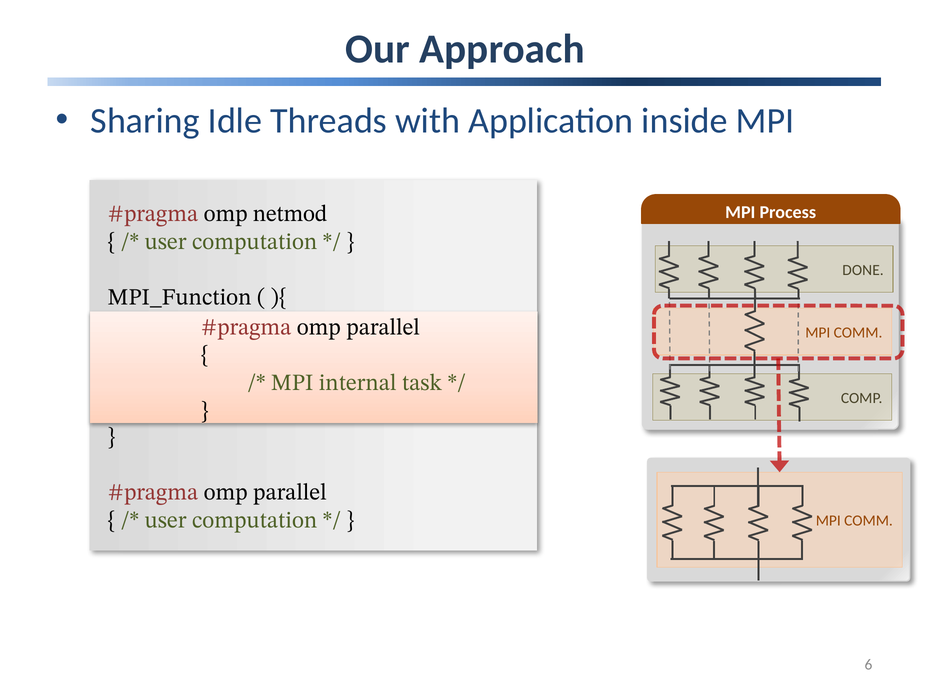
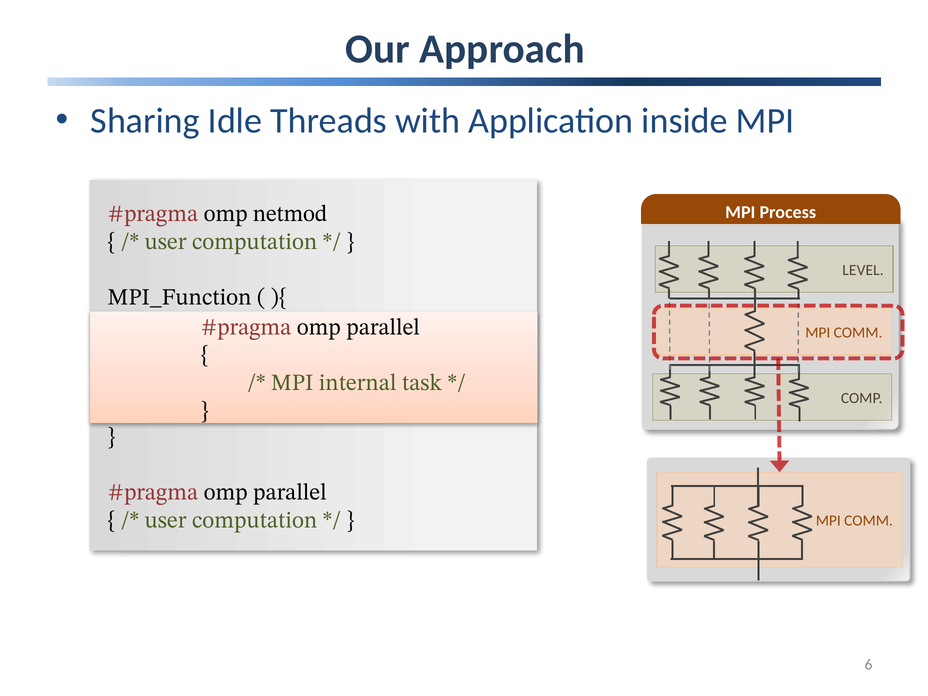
DONE: DONE -> LEVEL
